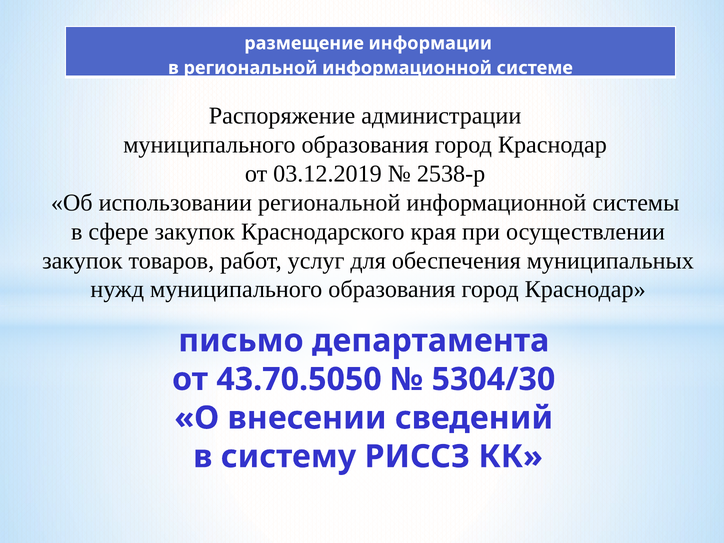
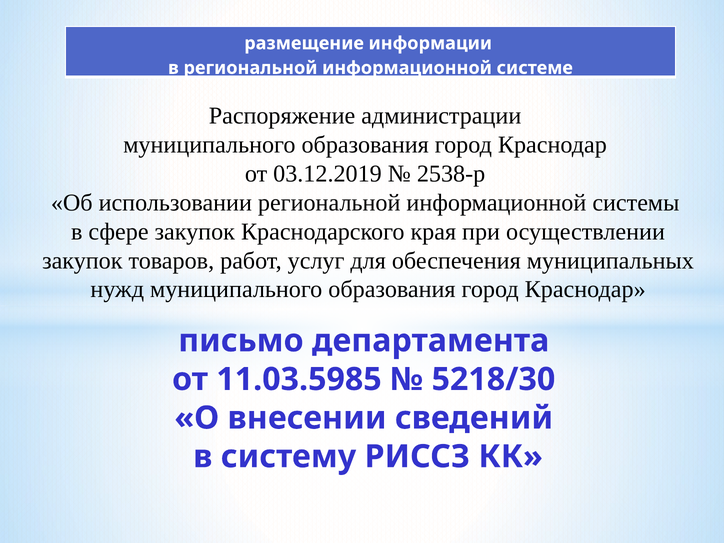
43.70.5050: 43.70.5050 -> 11.03.5985
5304/30: 5304/30 -> 5218/30
